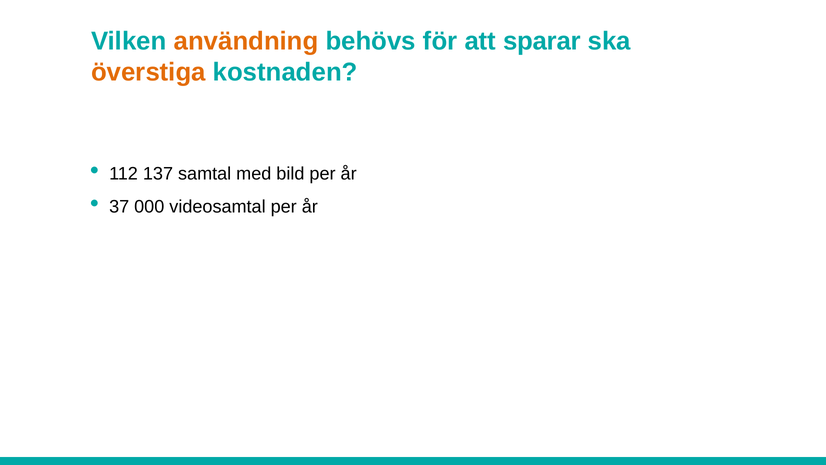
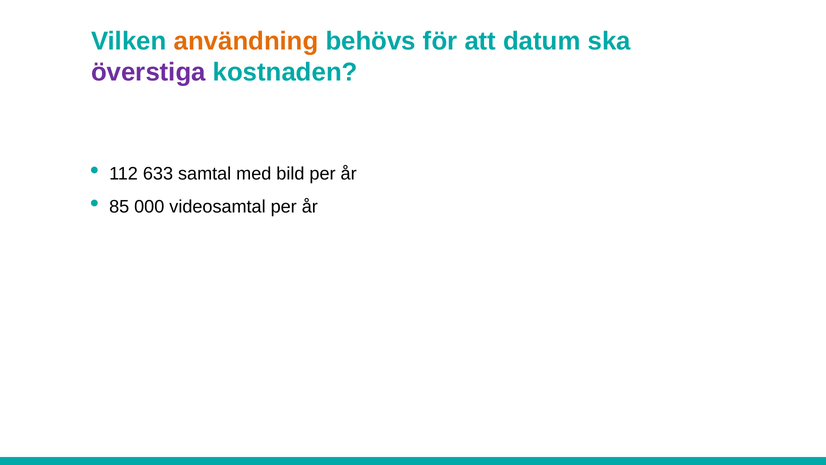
sparar: sparar -> datum
överstiga colour: orange -> purple
137: 137 -> 633
37: 37 -> 85
